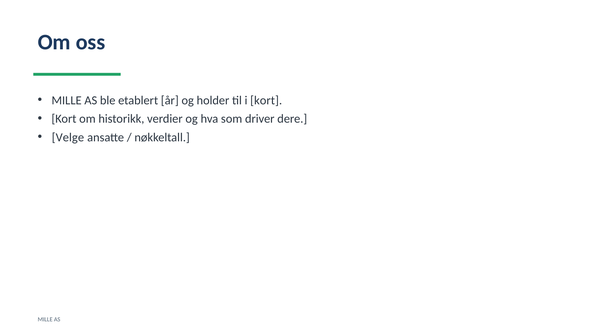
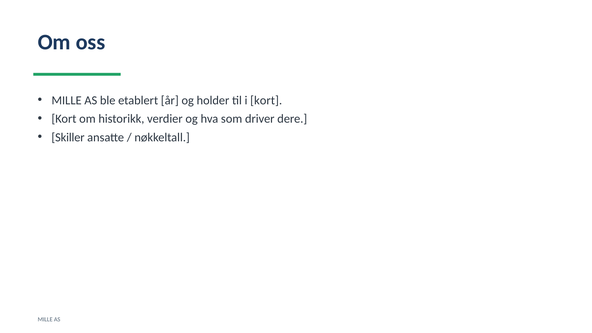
Velge: Velge -> Skiller
